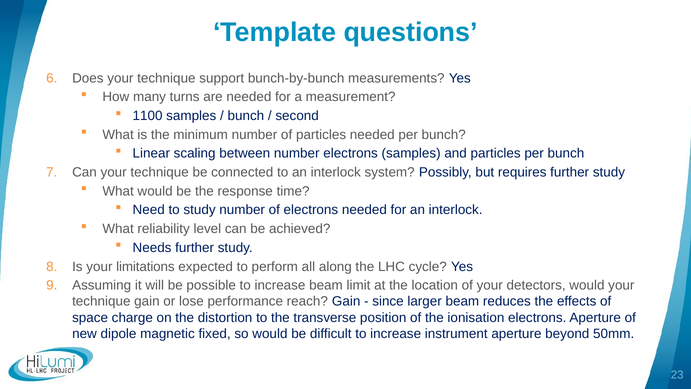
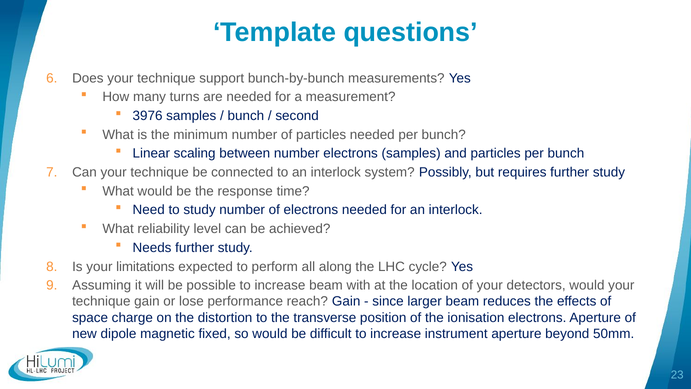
1100: 1100 -> 3976
limit: limit -> with
